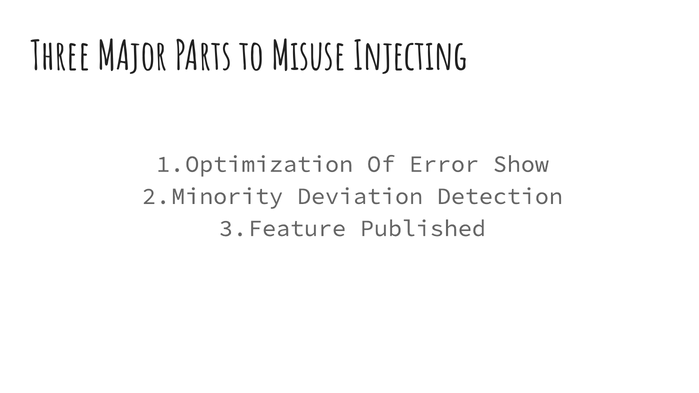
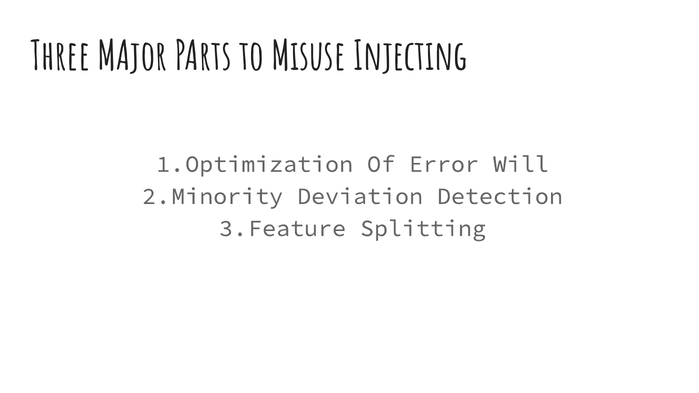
Show: Show -> Will
Published: Published -> Splitting
